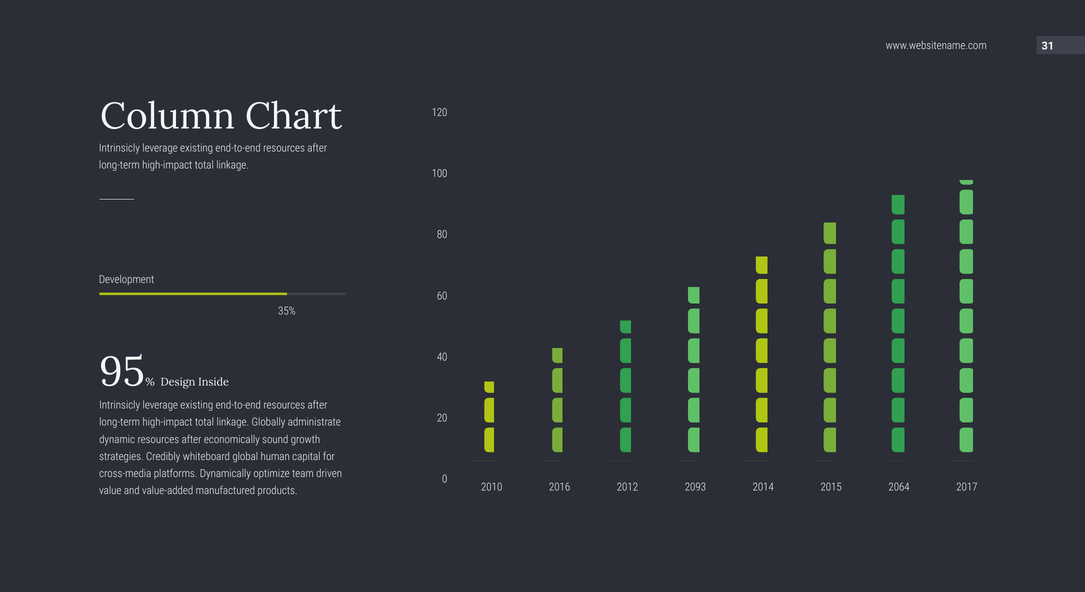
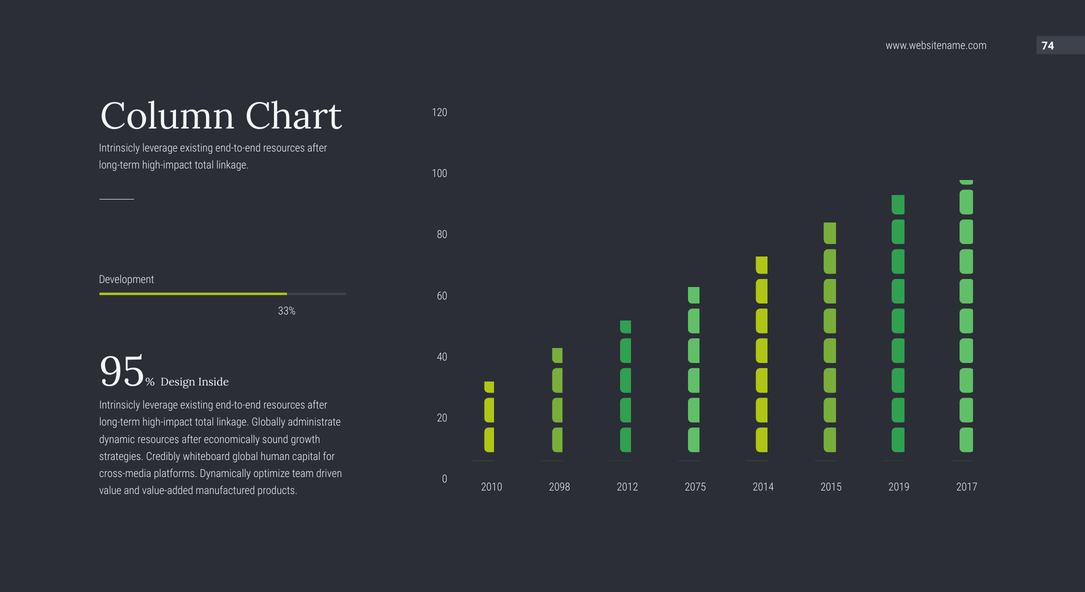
31: 31 -> 74
35%: 35% -> 33%
2016: 2016 -> 2098
2093: 2093 -> 2075
2064: 2064 -> 2019
